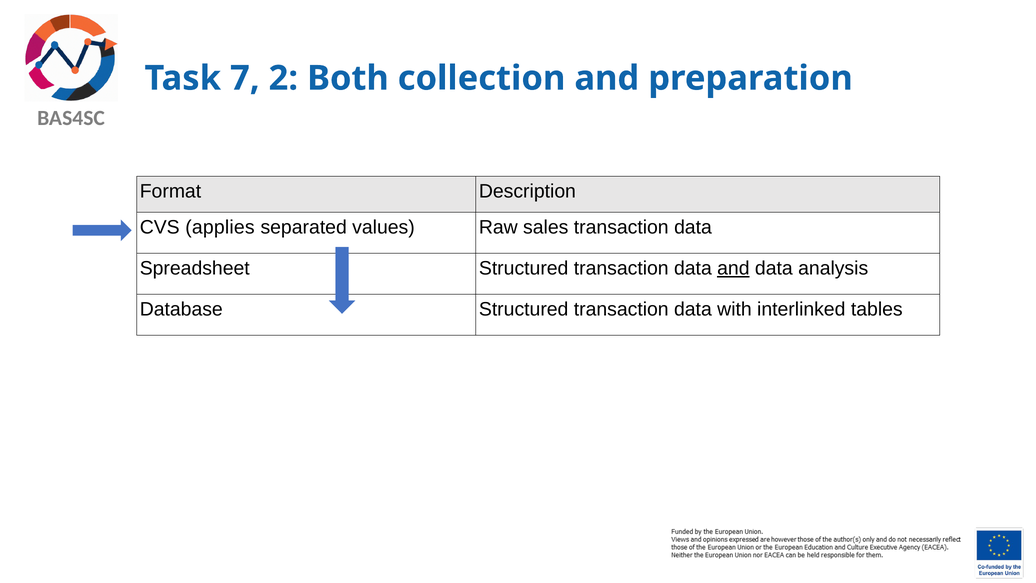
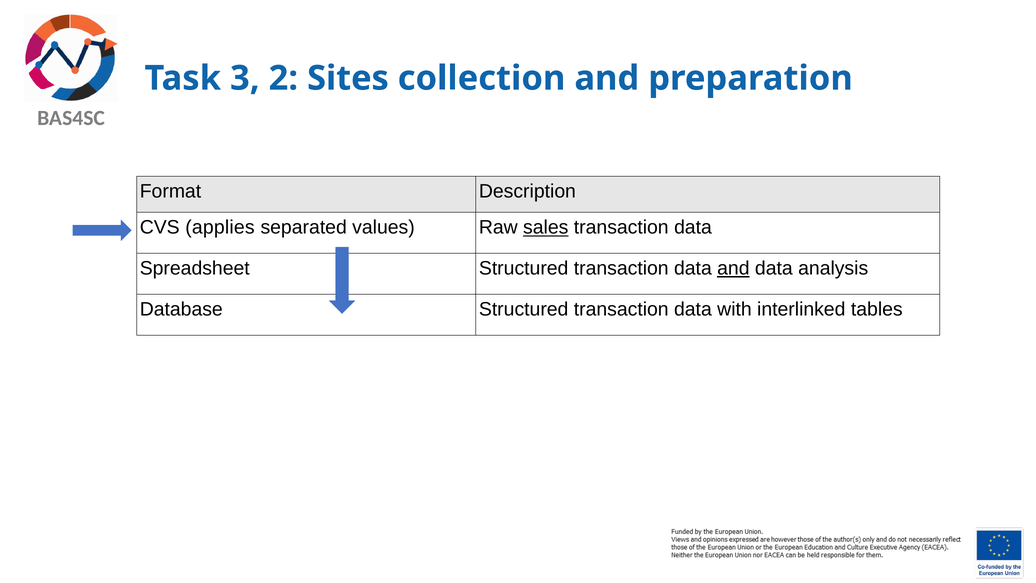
7: 7 -> 3
Both: Both -> Sites
sales underline: none -> present
